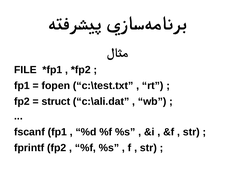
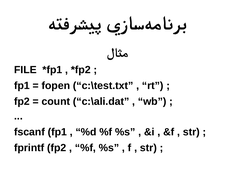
struct: struct -> count
